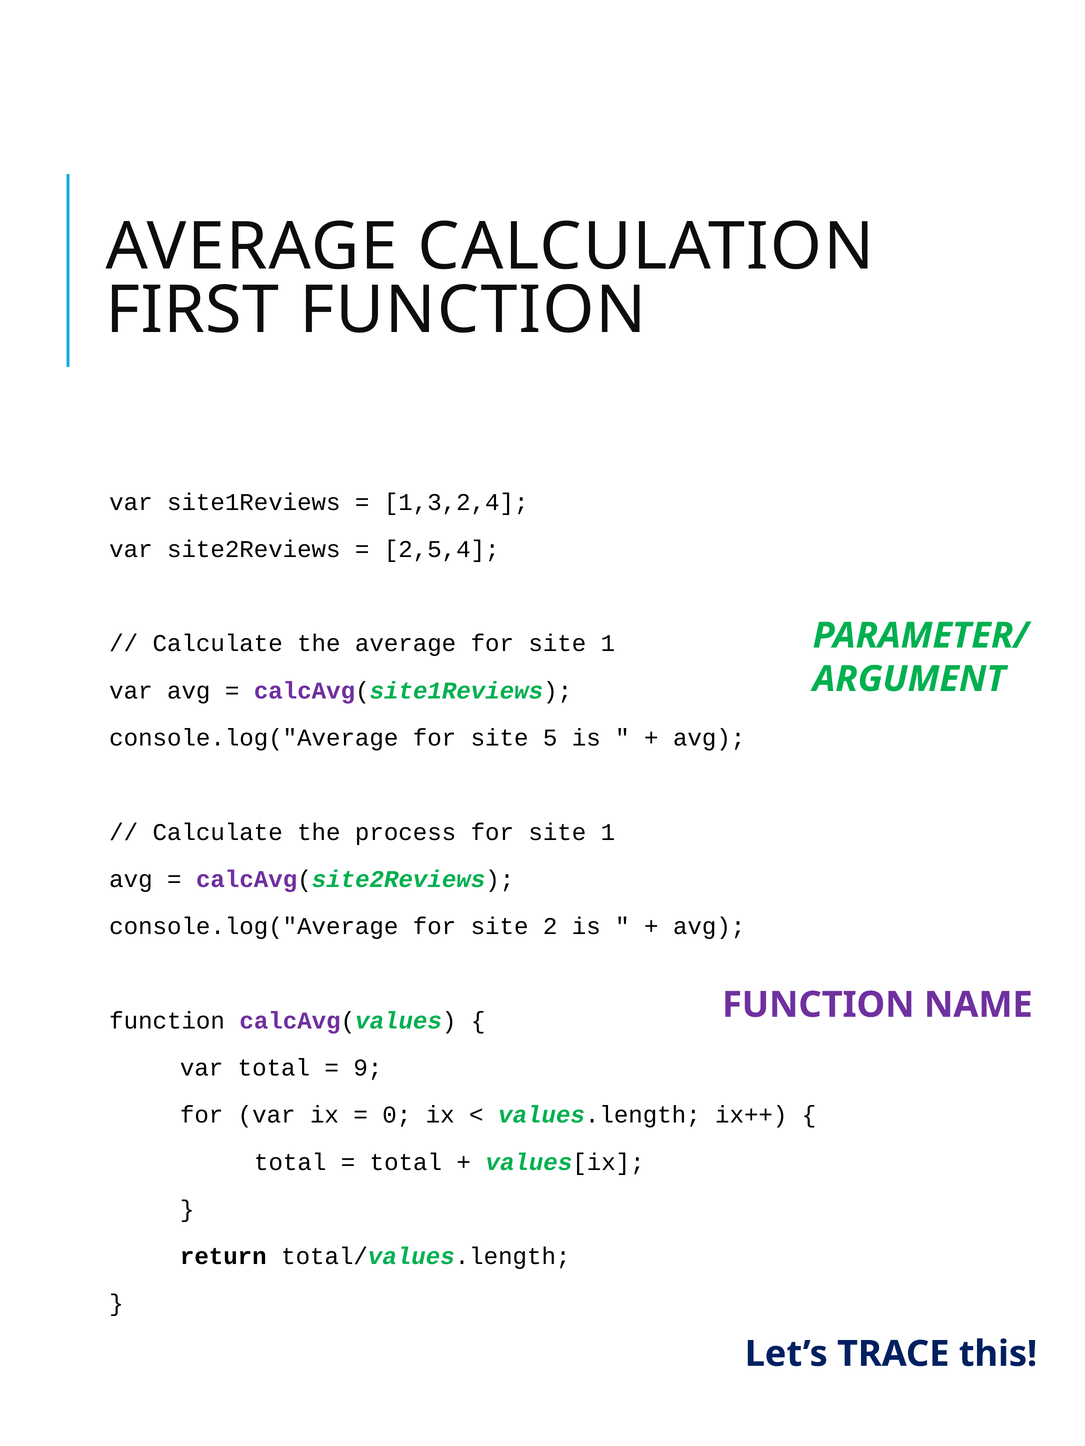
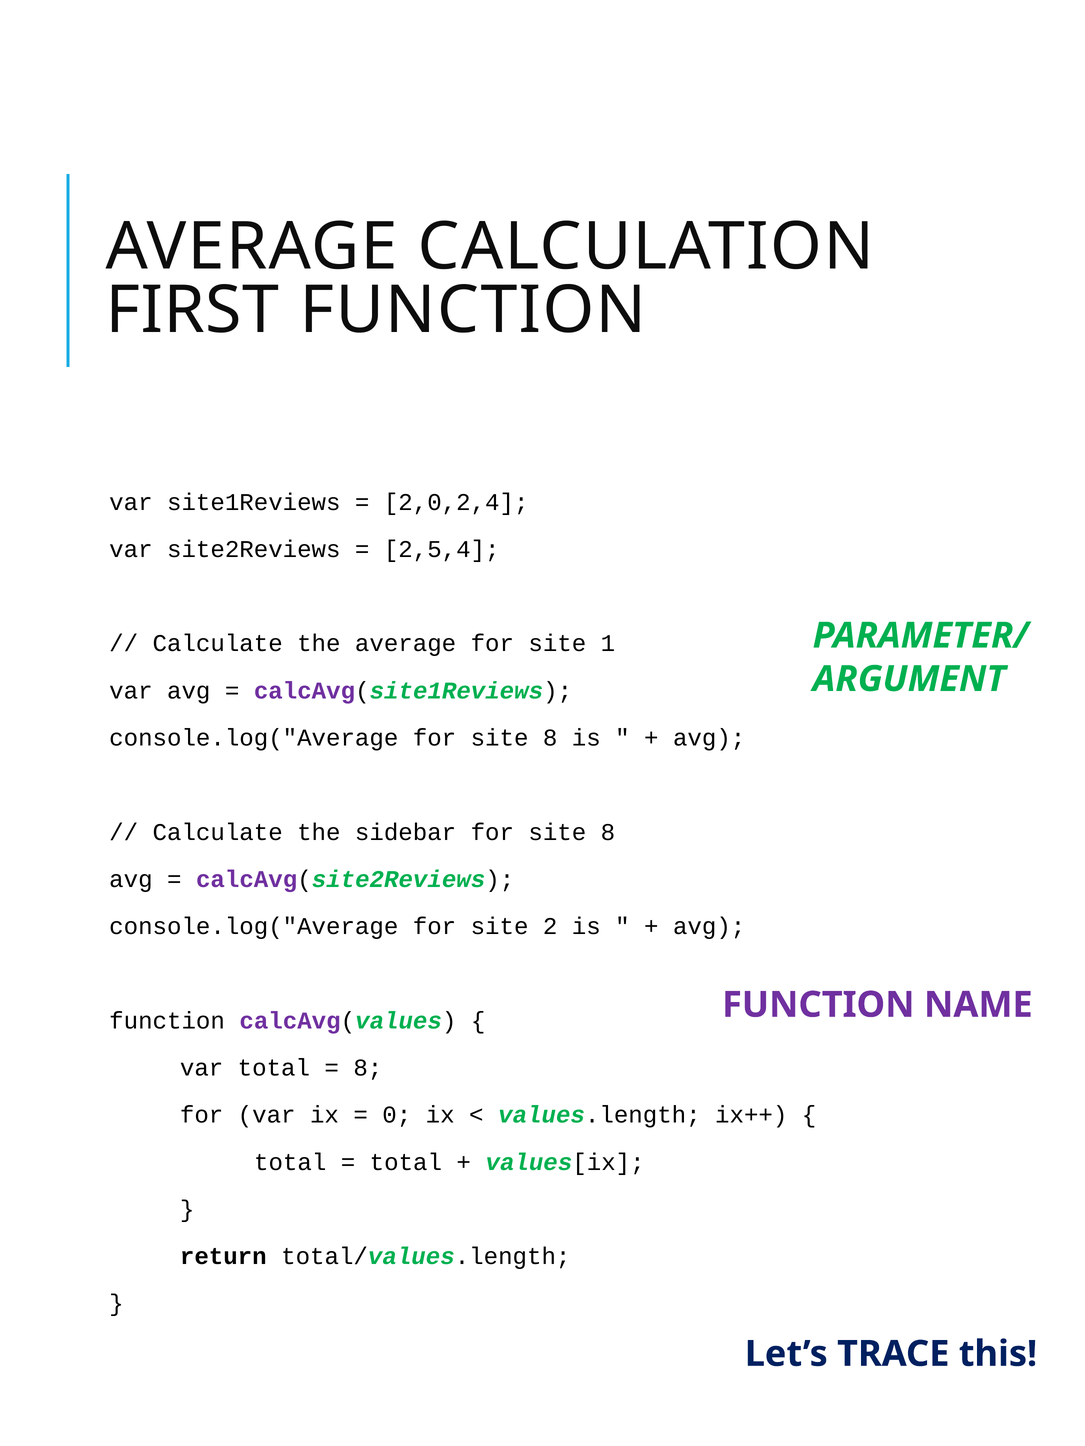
1,3,2,4: 1,3,2,4 -> 2,0,2,4
console.log("Average for site 5: 5 -> 8
process: process -> sidebar
1 at (608, 832): 1 -> 8
9 at (368, 1068): 9 -> 8
